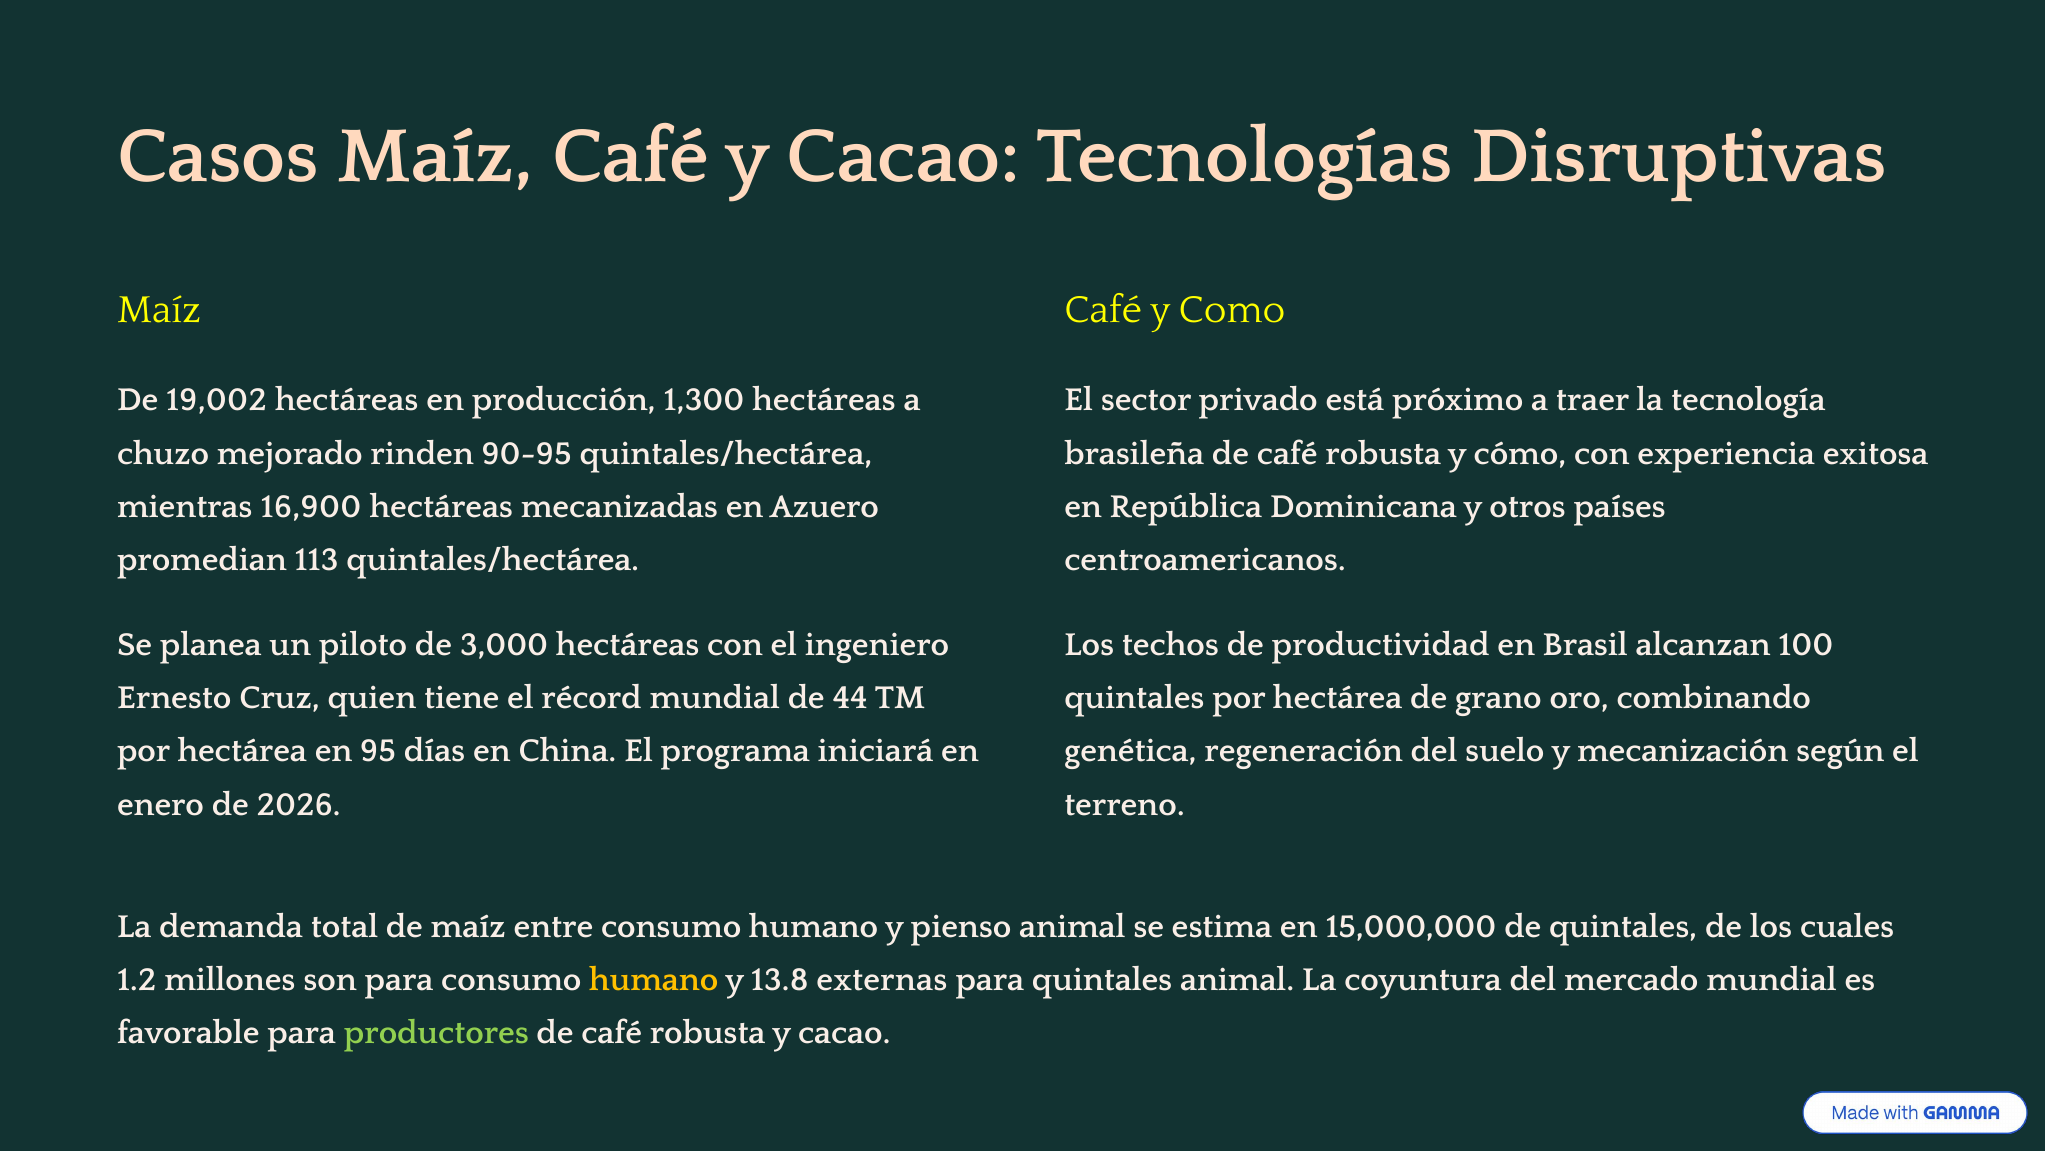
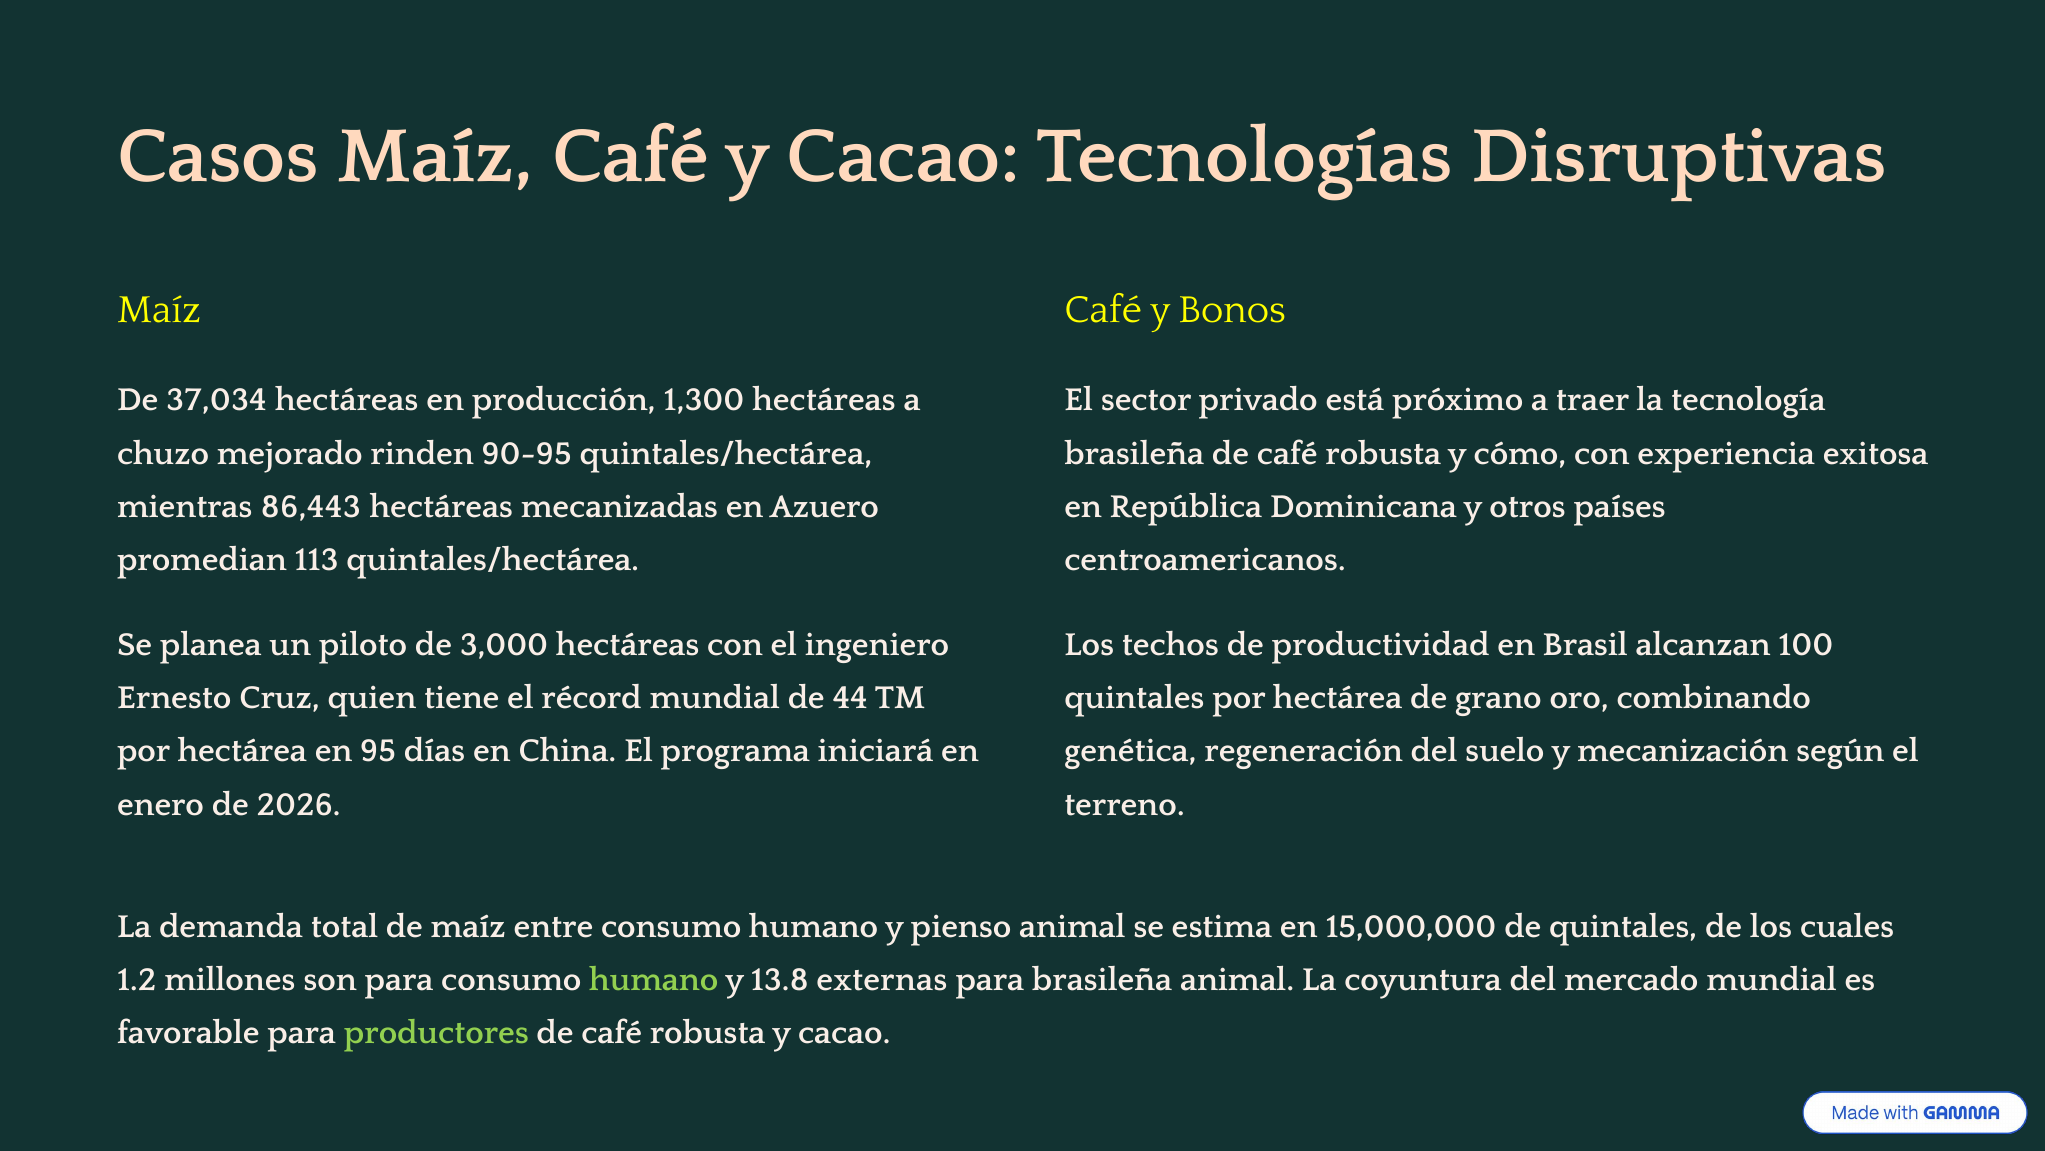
Como: Como -> Bonos
19,002: 19,002 -> 37,034
16,900: 16,900 -> 86,443
humano at (654, 979) colour: yellow -> light green
para quintales: quintales -> brasileña
